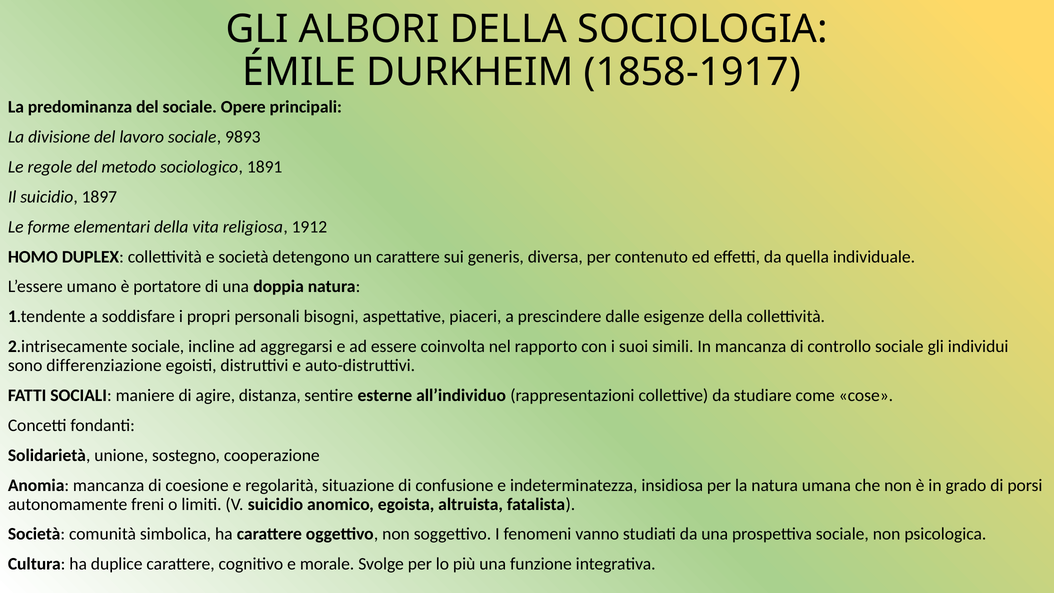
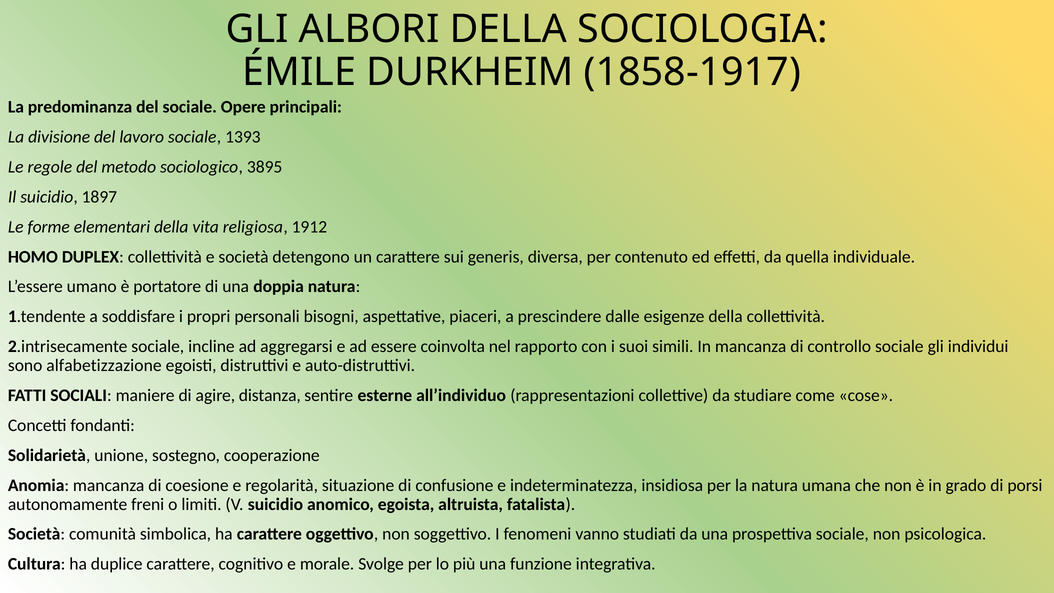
9893: 9893 -> 1393
1891: 1891 -> 3895
differenziazione: differenziazione -> alfabetizzazione
